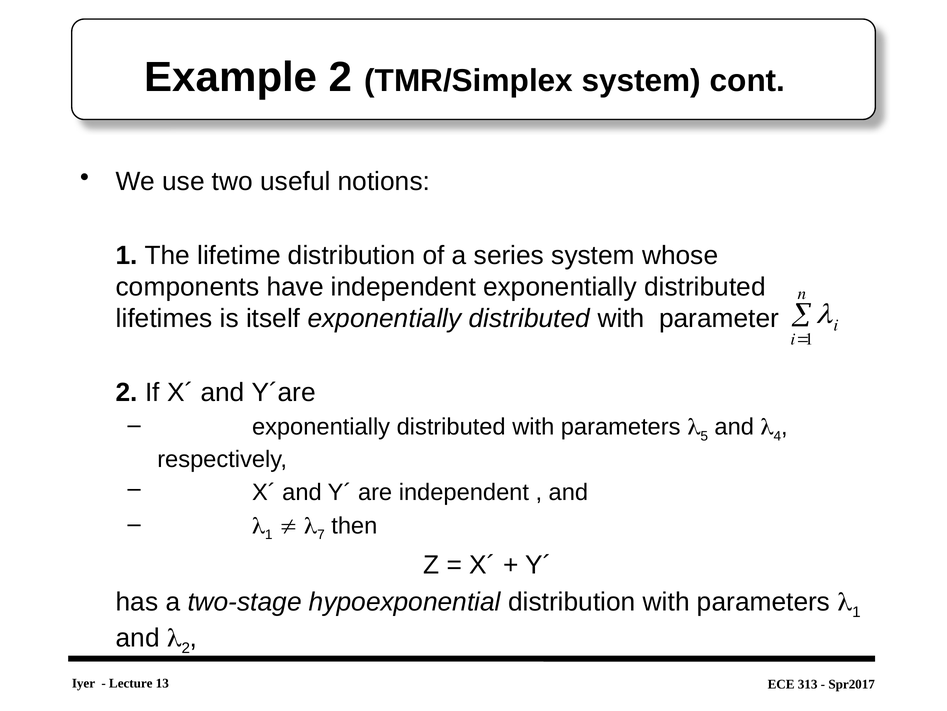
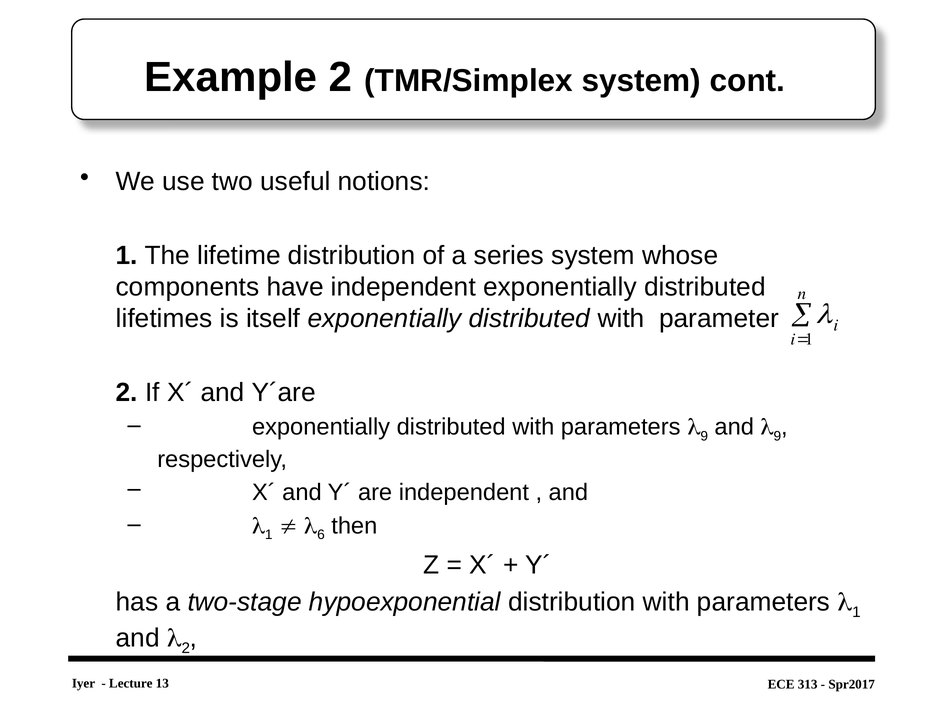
5 at (704, 436): 5 -> 9
4 at (777, 436): 4 -> 9
7: 7 -> 6
